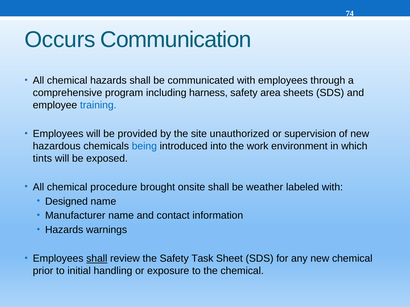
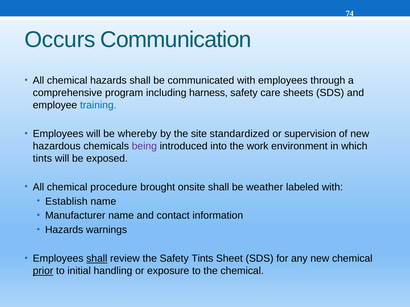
area: area -> care
provided: provided -> whereby
unauthorized: unauthorized -> standardized
being colour: blue -> purple
Designed: Designed -> Establish
Safety Task: Task -> Tints
prior underline: none -> present
